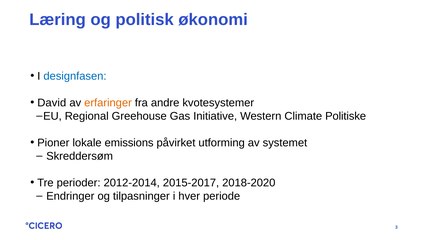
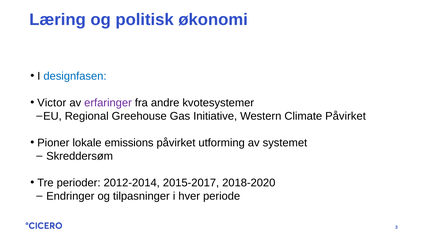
David: David -> Victor
erfaringer colour: orange -> purple
Climate Politiske: Politiske -> Påvirket
